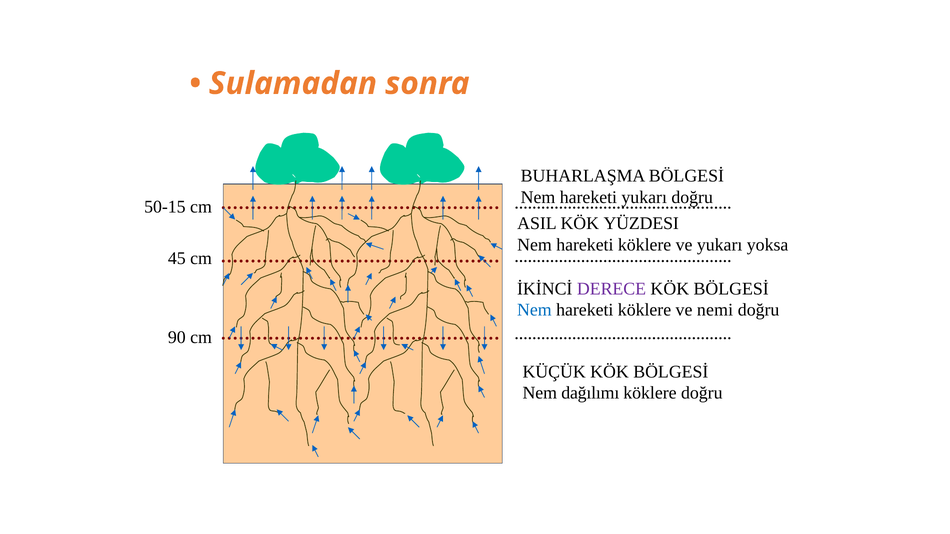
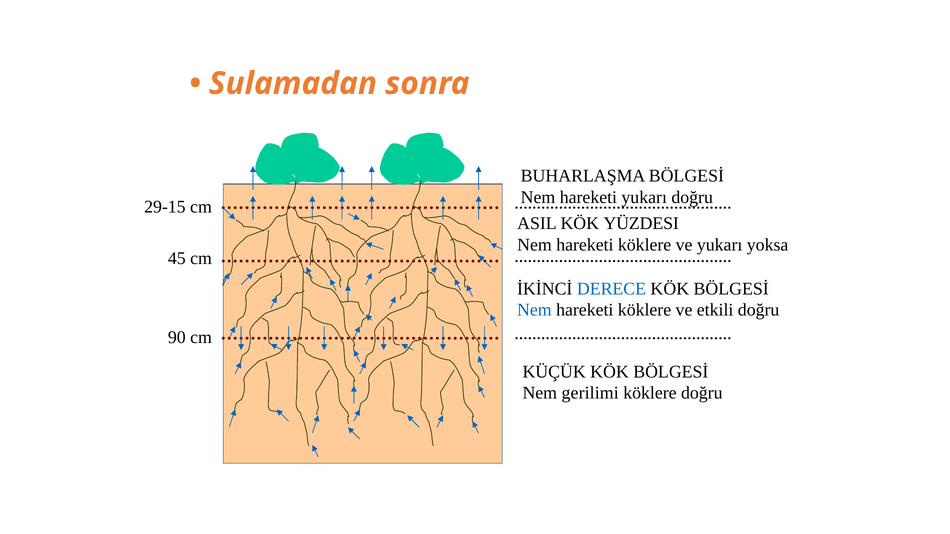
50-15: 50-15 -> 29-15
DERECE colour: purple -> blue
nemi: nemi -> etkili
dağılımı: dağılımı -> gerilimi
